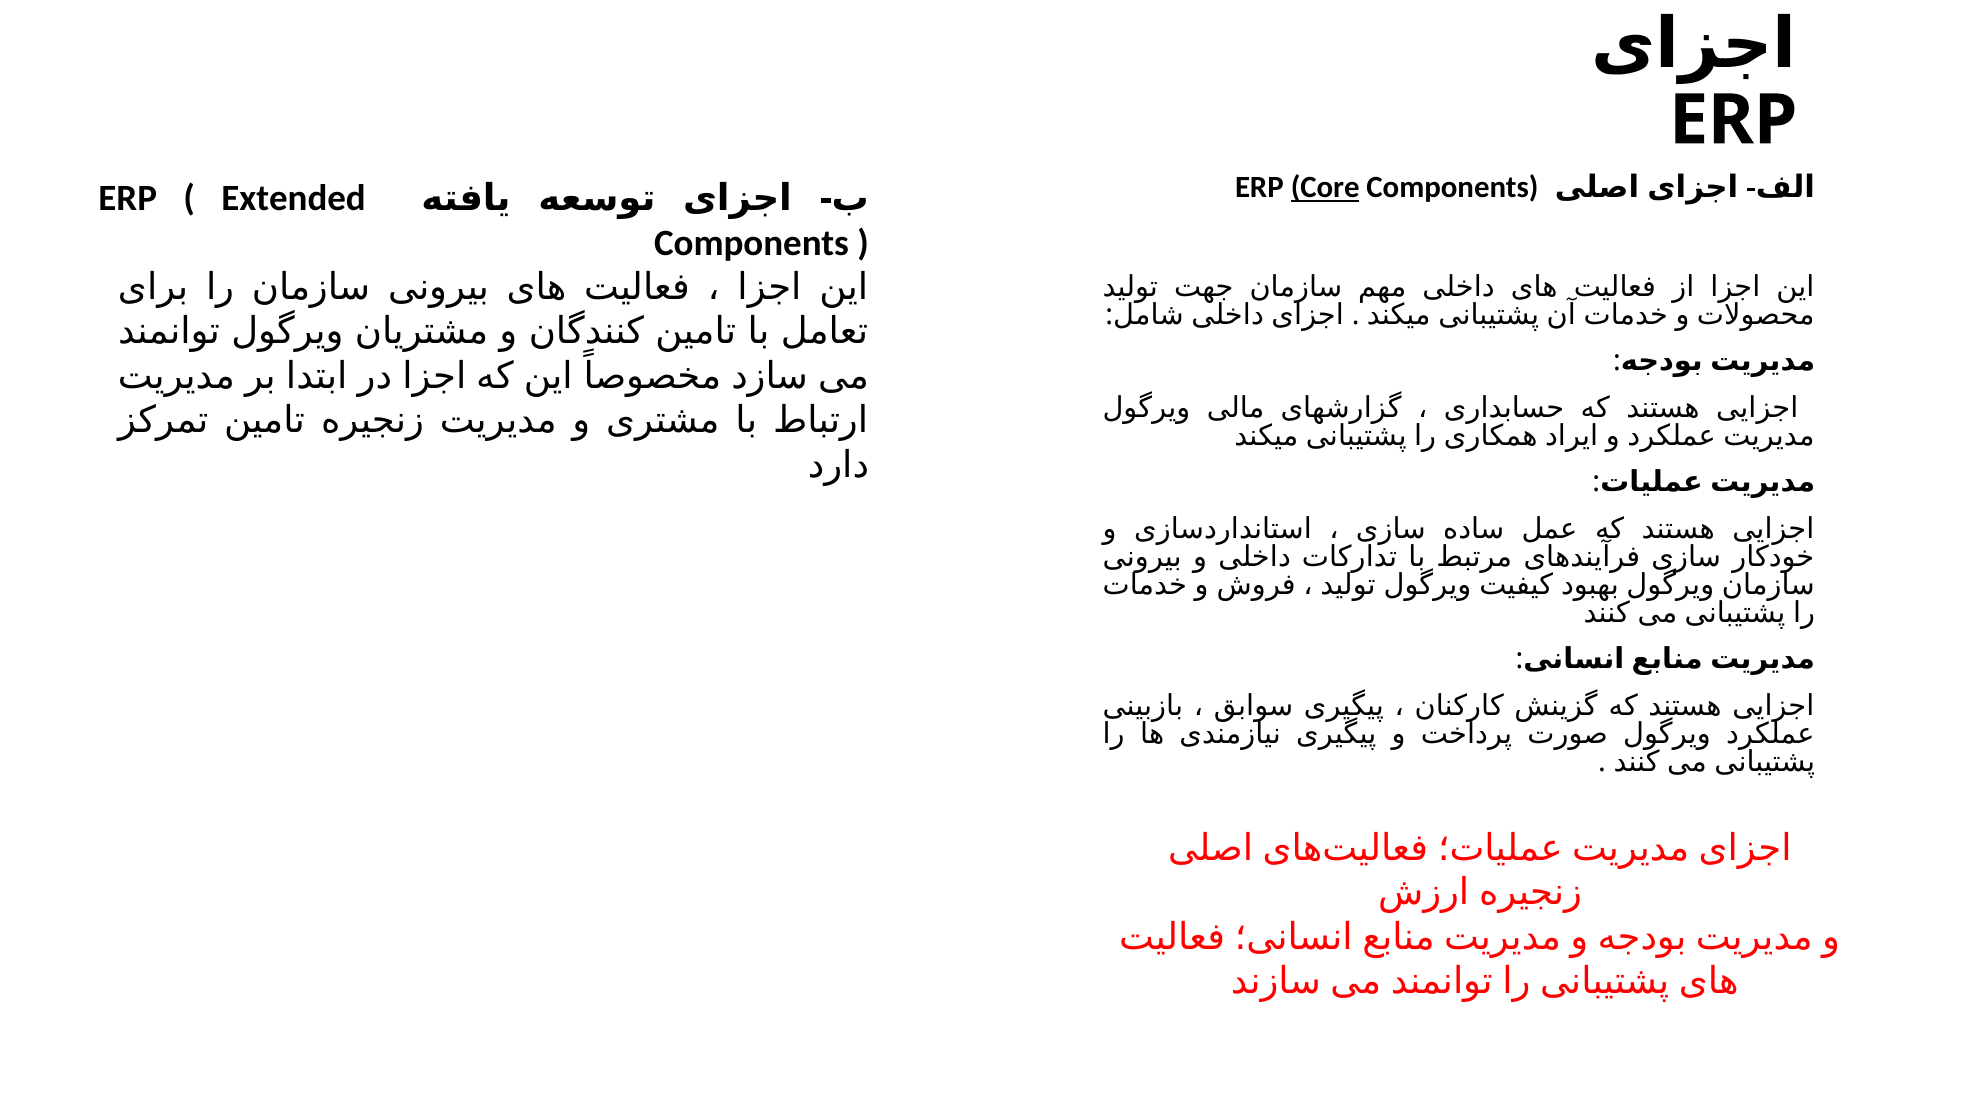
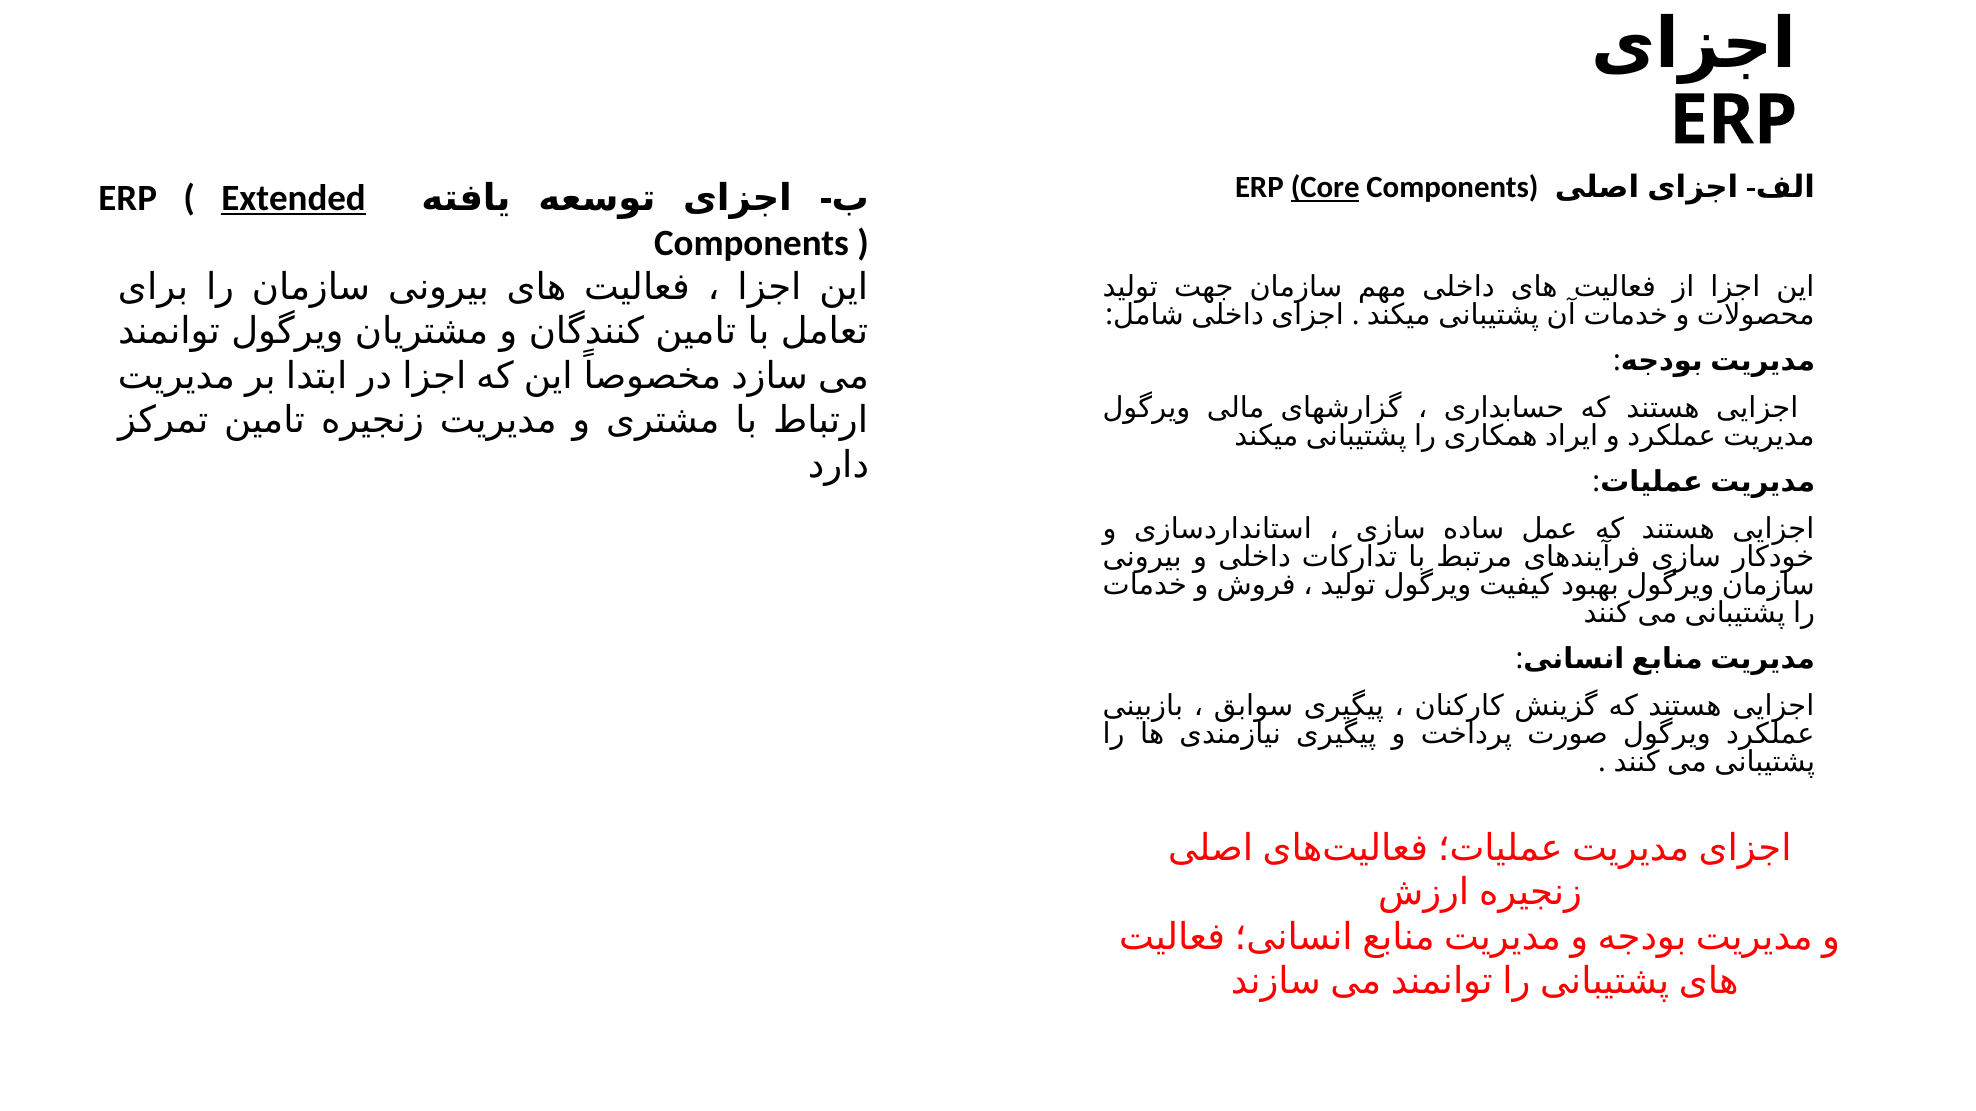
Extended underline: none -> present
